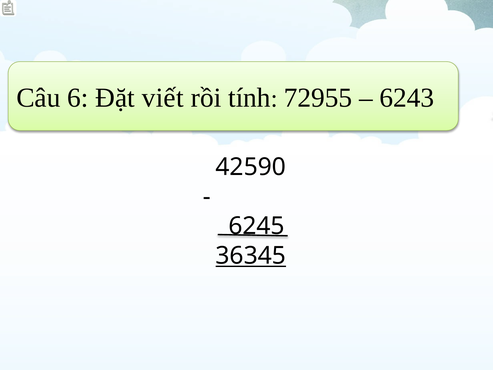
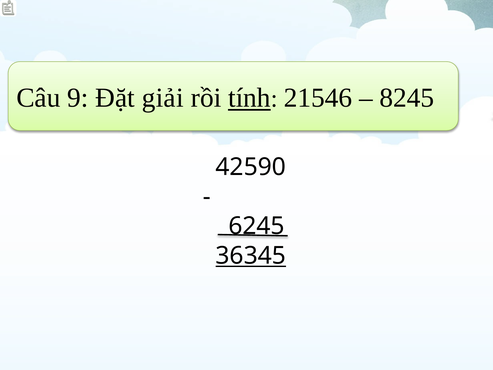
6: 6 -> 9
viết: viết -> giải
tính underline: none -> present
72955: 72955 -> 21546
6243: 6243 -> 8245
